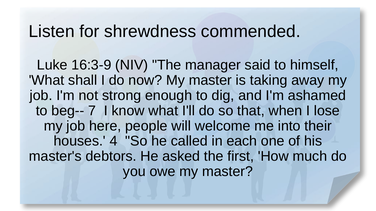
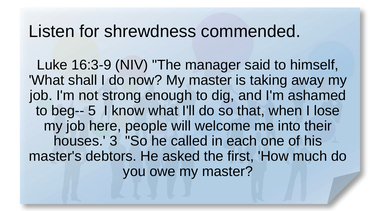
7: 7 -> 5
4: 4 -> 3
